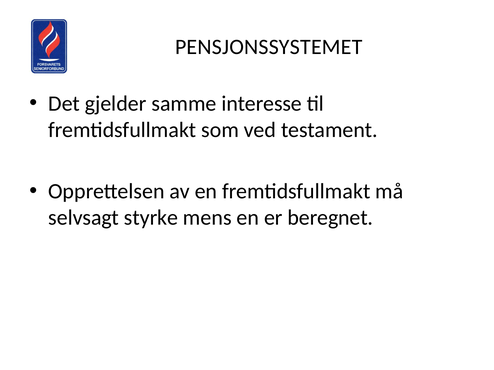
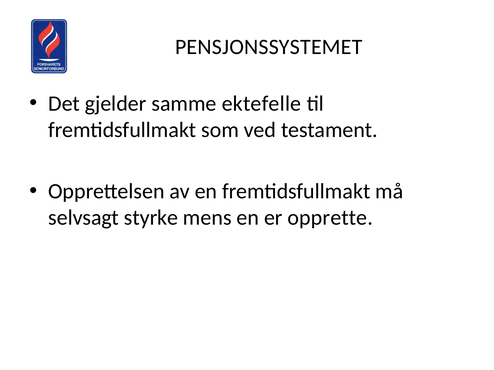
interesse: interesse -> ektefelle
beregnet: beregnet -> opprette
